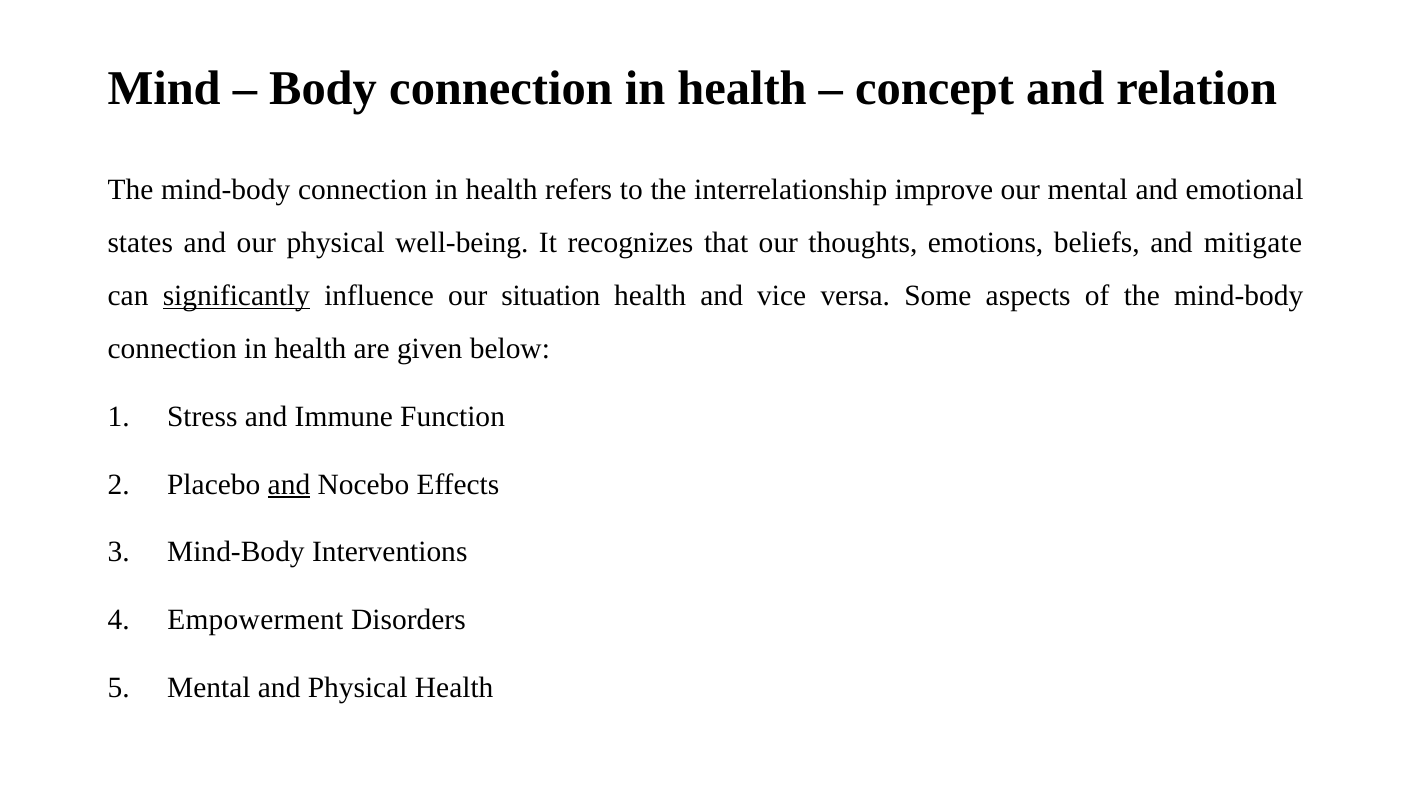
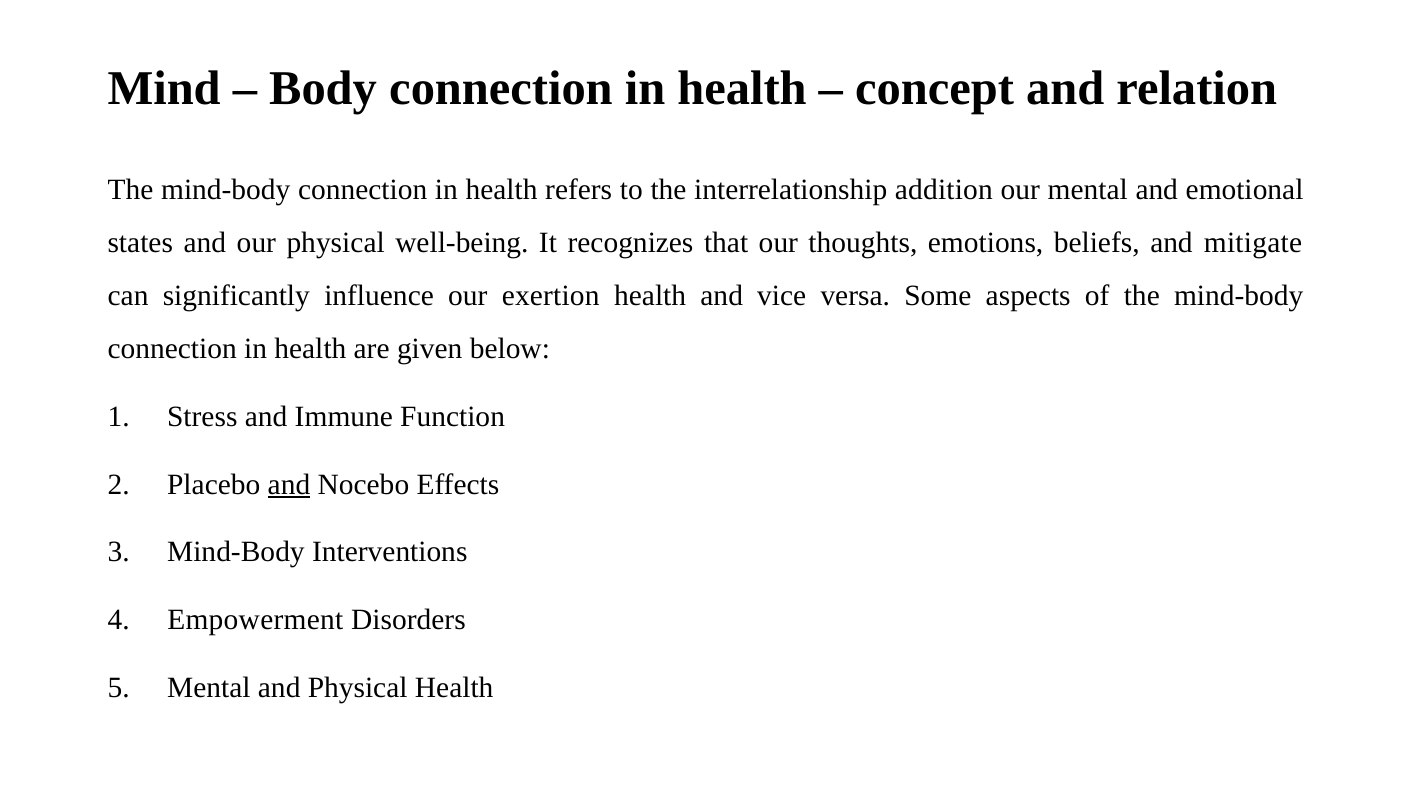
improve: improve -> addition
significantly underline: present -> none
situation: situation -> exertion
